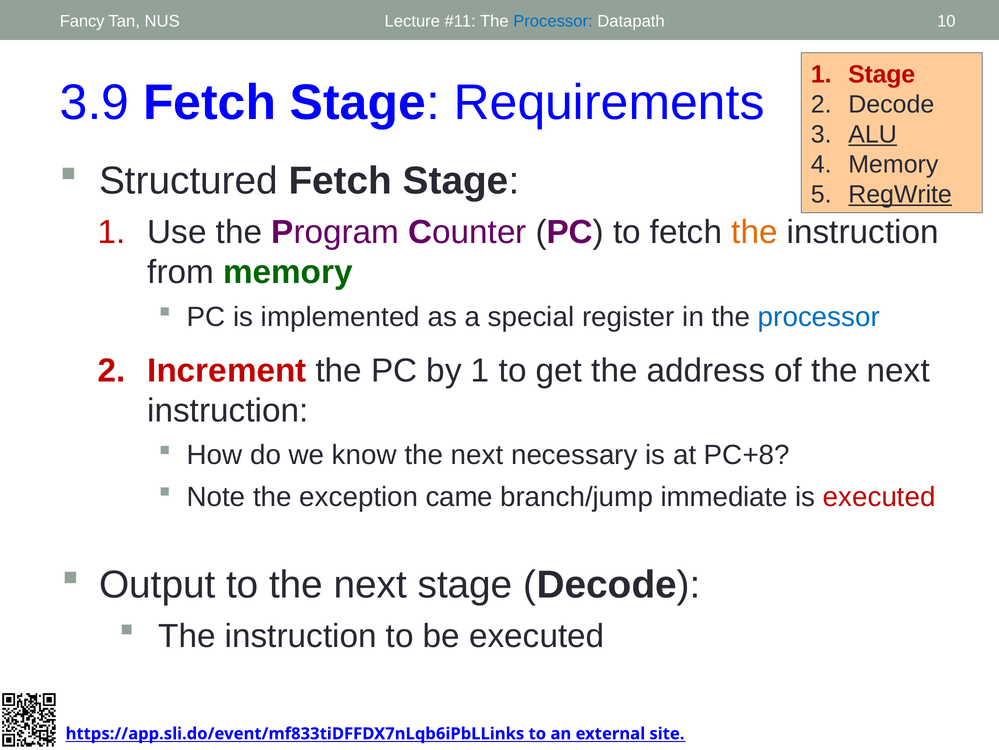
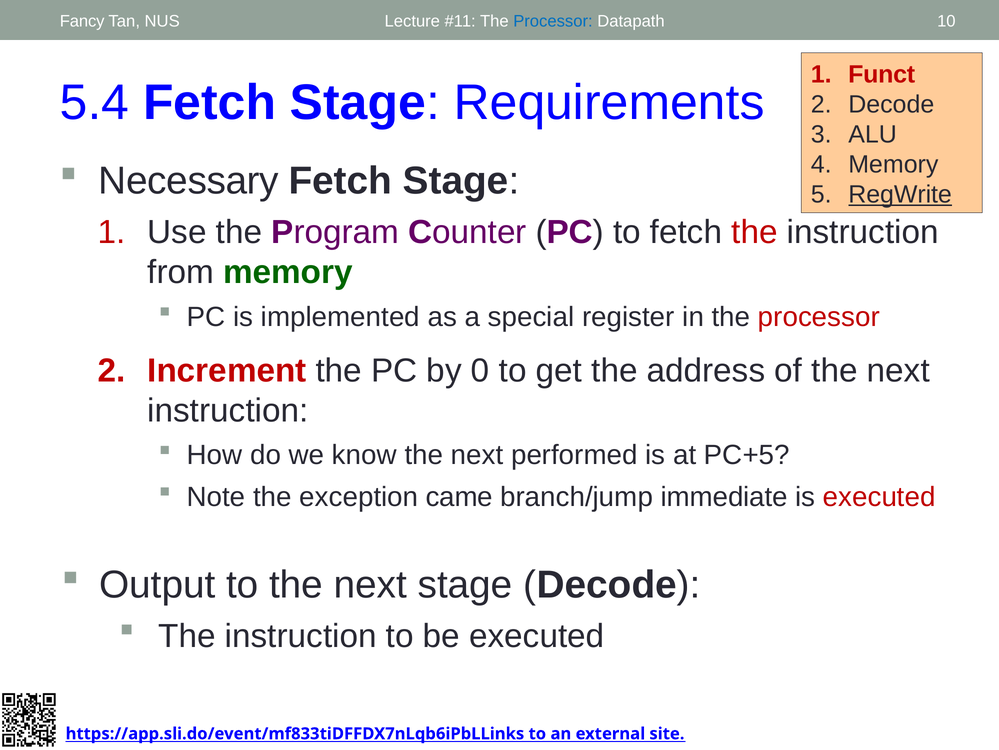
Stage at (882, 75): Stage -> Funct
3.9: 3.9 -> 5.4
ALU underline: present -> none
Structured: Structured -> Necessary
the at (755, 232) colour: orange -> red
processor at (819, 317) colour: blue -> red
by 1: 1 -> 0
necessary: necessary -> performed
PC+8: PC+8 -> PC+5
